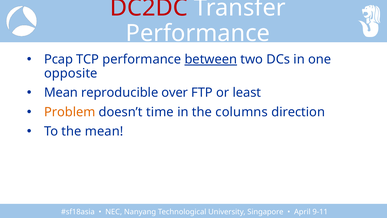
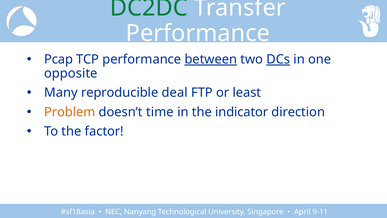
DC2DC colour: red -> green
DCs underline: none -> present
Mean at (61, 93): Mean -> Many
over: over -> deal
columns: columns -> indicator
the mean: mean -> factor
